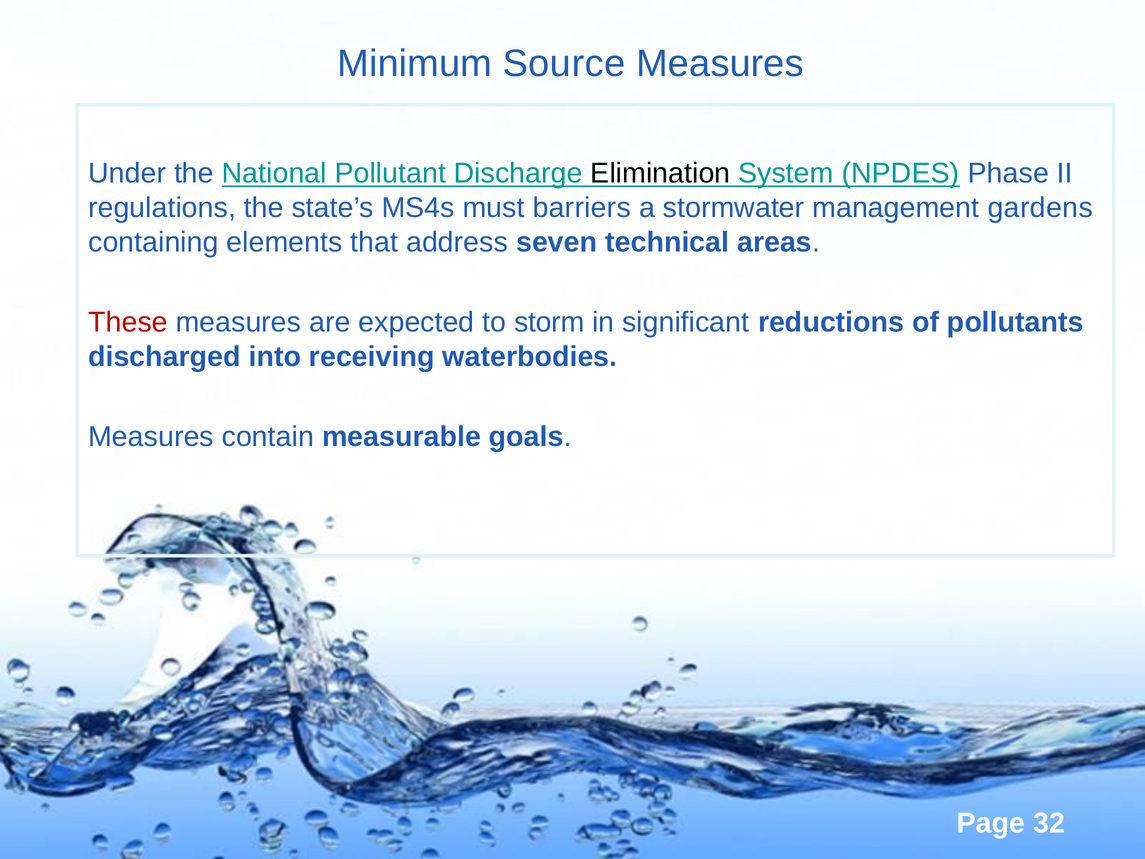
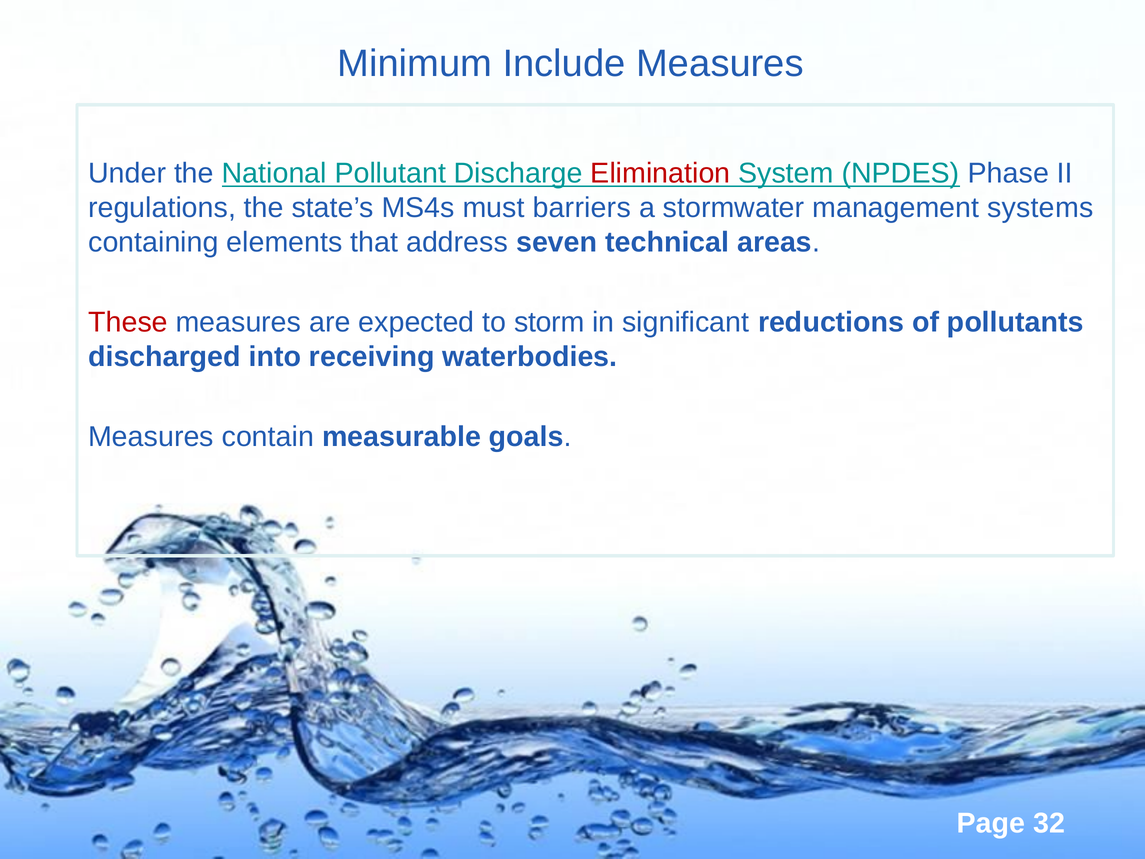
Source: Source -> Include
Elimination colour: black -> red
gardens: gardens -> systems
